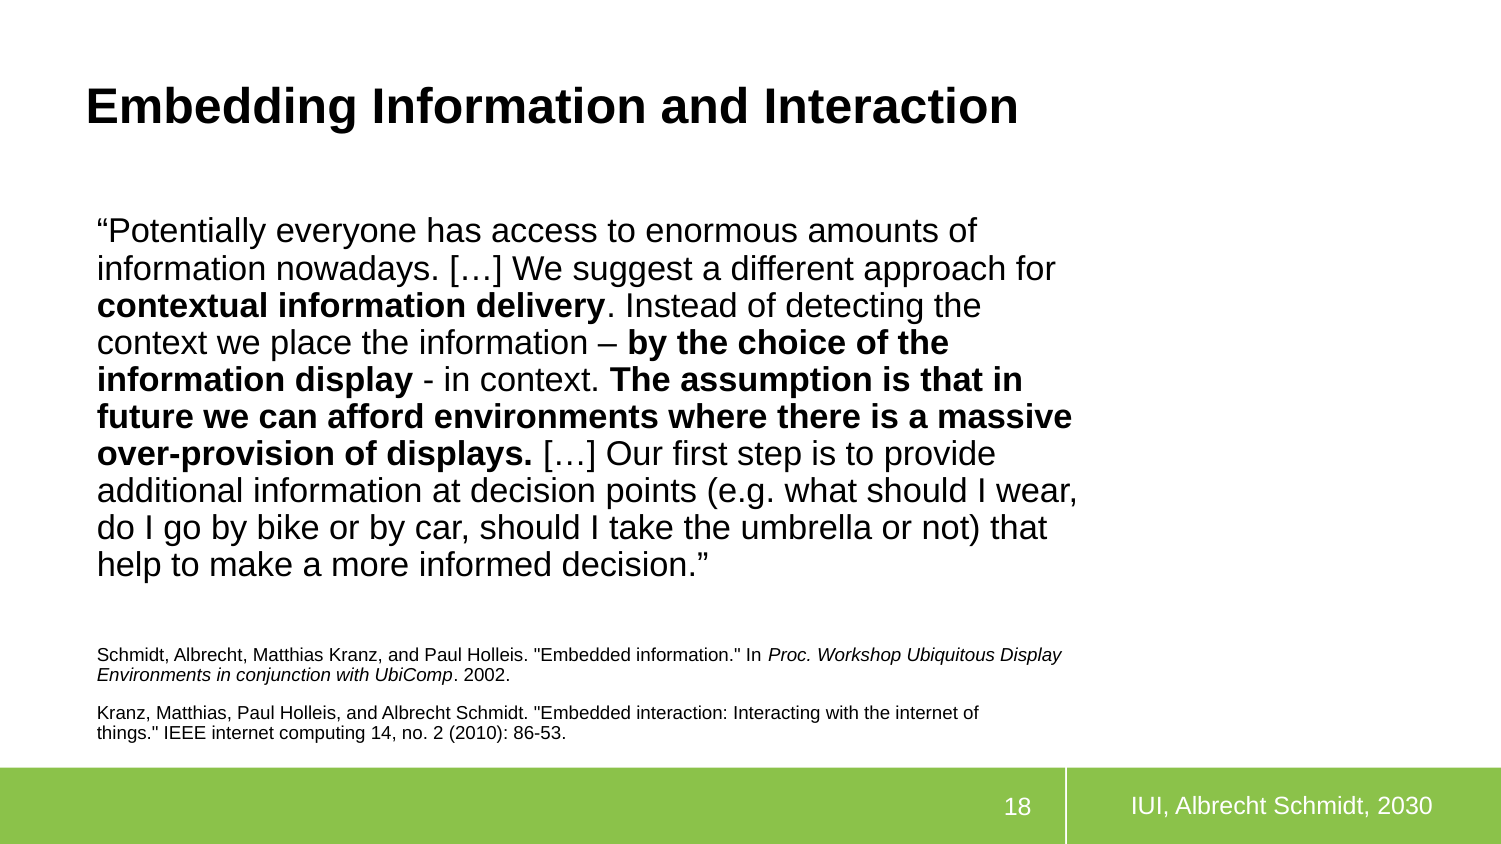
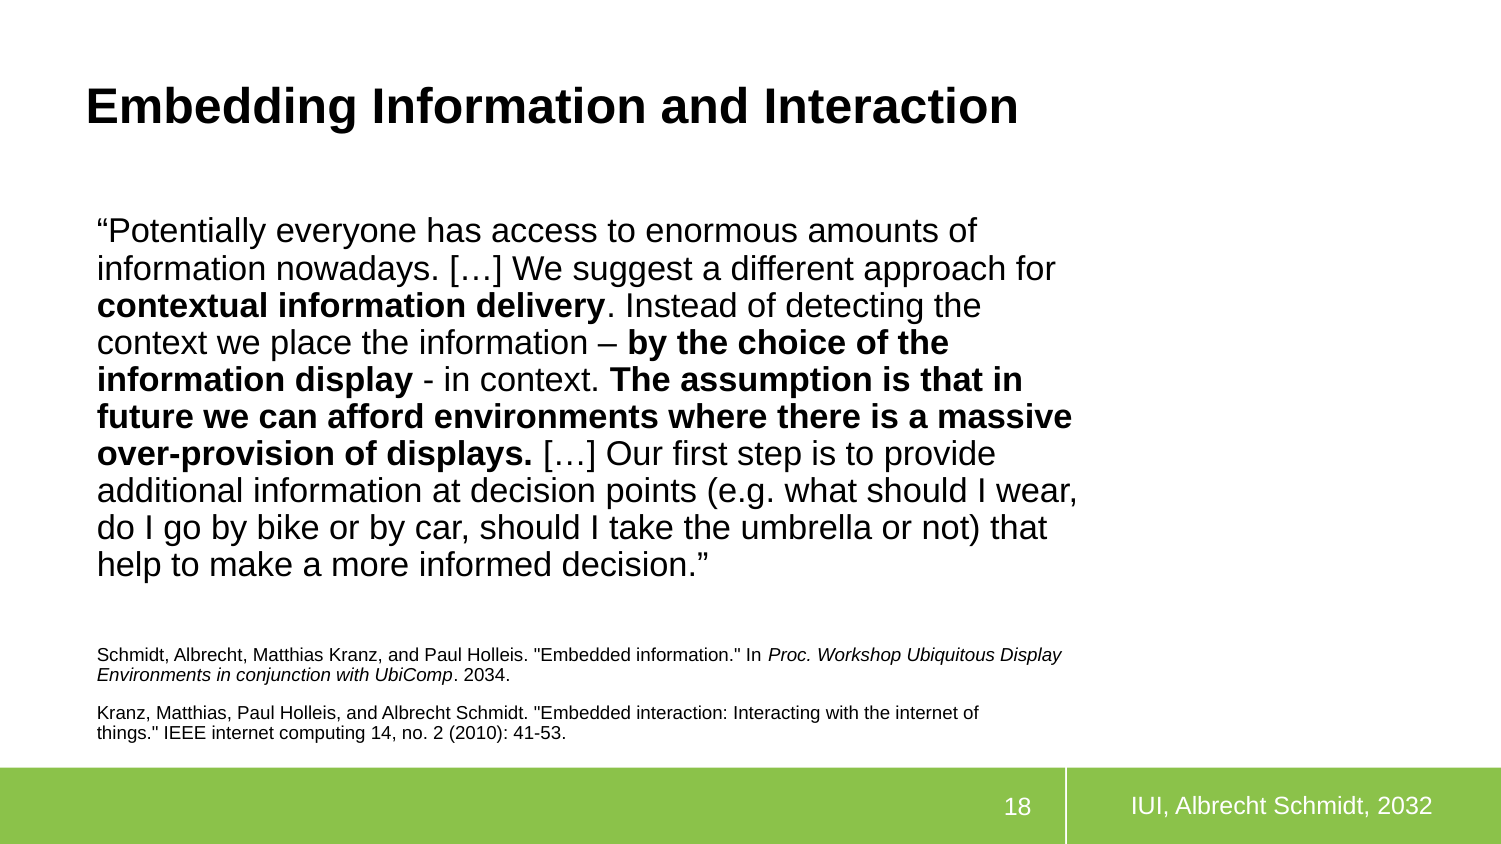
2002: 2002 -> 2034
86-53: 86-53 -> 41-53
2030: 2030 -> 2032
